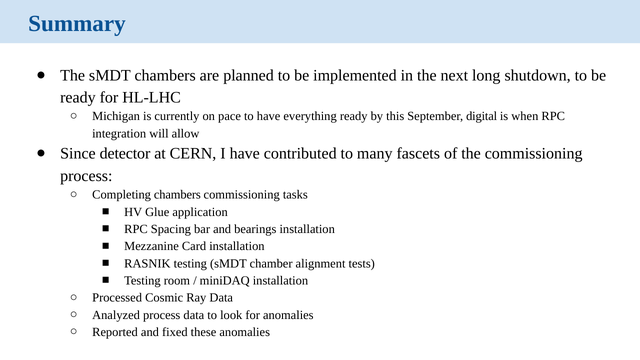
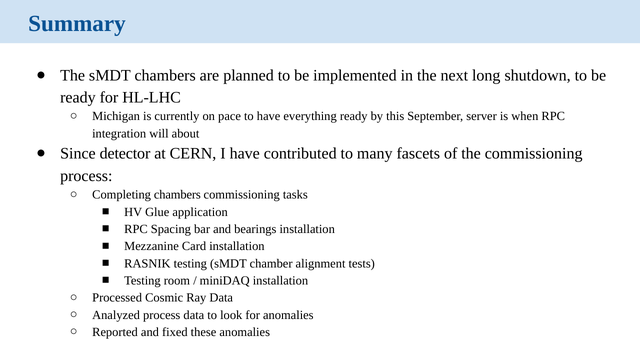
digital: digital -> server
allow: allow -> about
